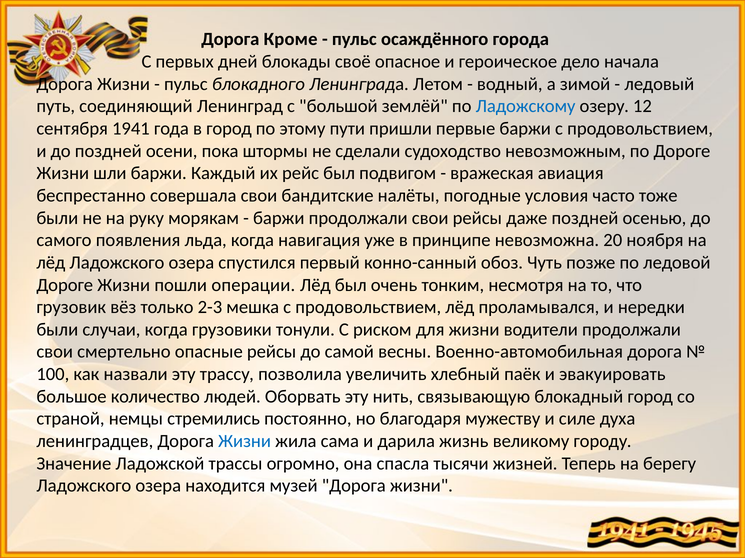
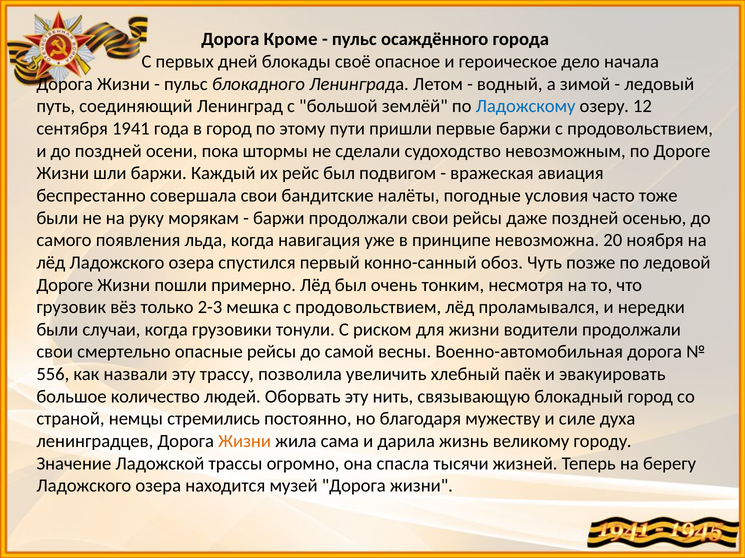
операции: операции -> примерно
100: 100 -> 556
Жизни at (245, 442) colour: blue -> orange
